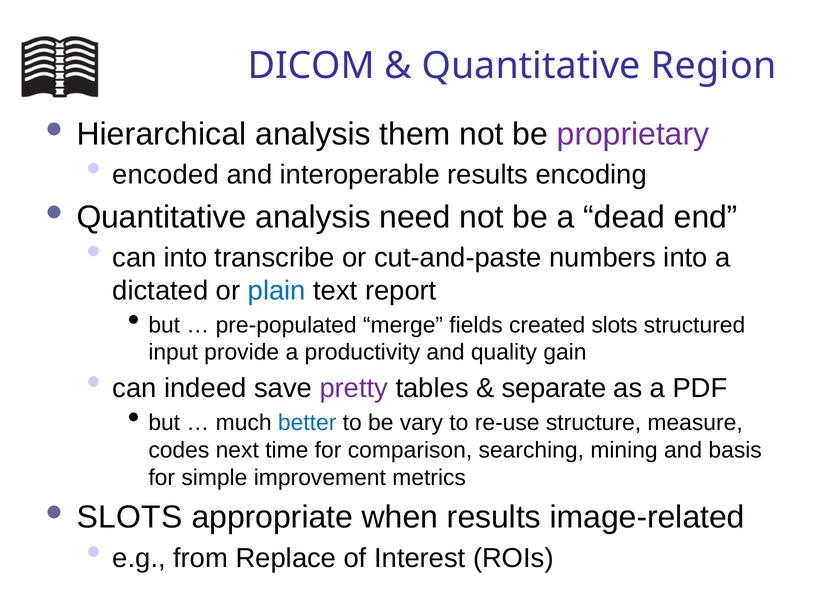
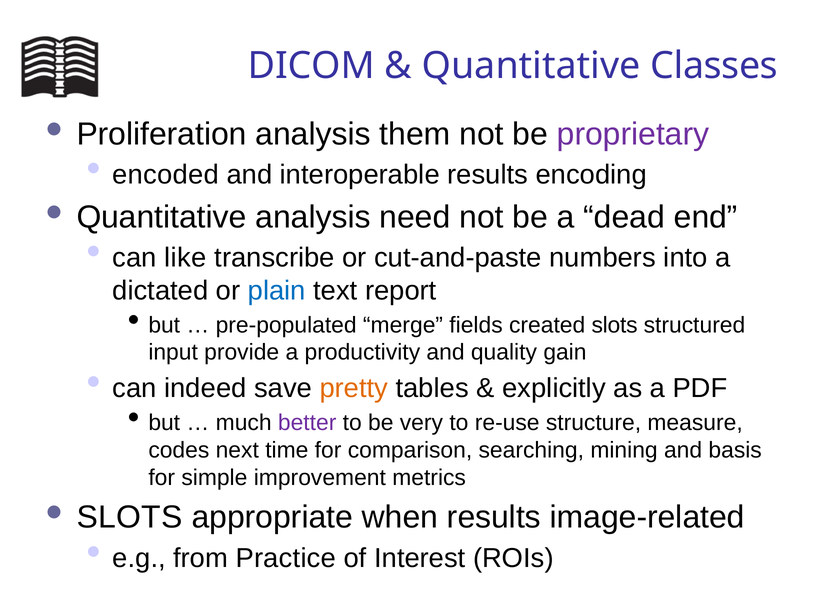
Region: Region -> Classes
Hierarchical: Hierarchical -> Proliferation
can into: into -> like
pretty colour: purple -> orange
separate: separate -> explicitly
better colour: blue -> purple
vary: vary -> very
Replace: Replace -> Practice
